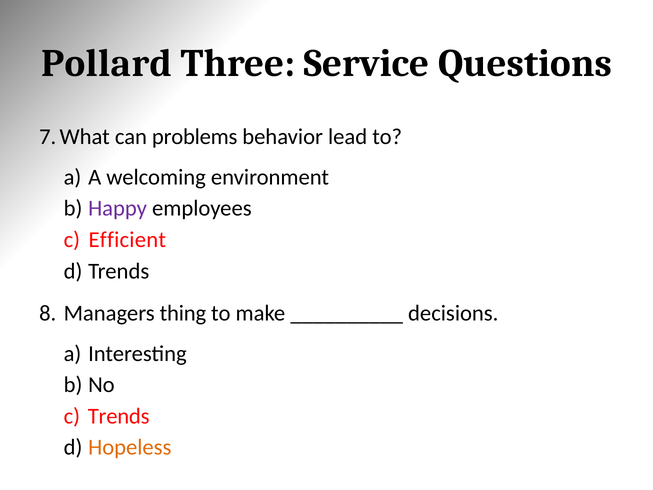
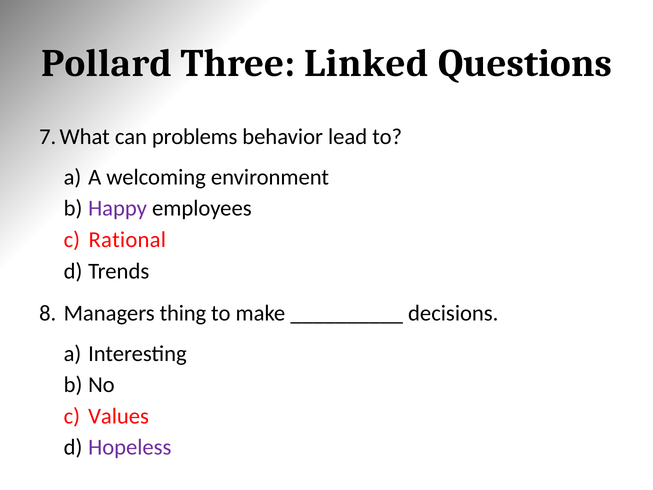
Service: Service -> Linked
Efficient: Efficient -> Rational
Trends at (119, 416): Trends -> Values
Hopeless colour: orange -> purple
